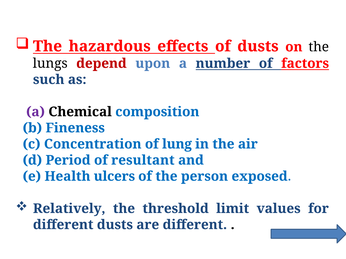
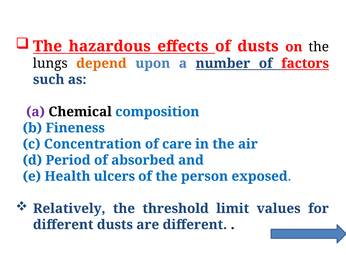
depend colour: red -> orange
lung: lung -> care
resultant: resultant -> absorbed
